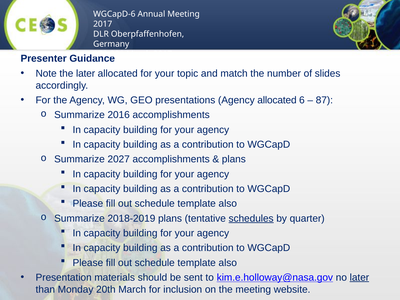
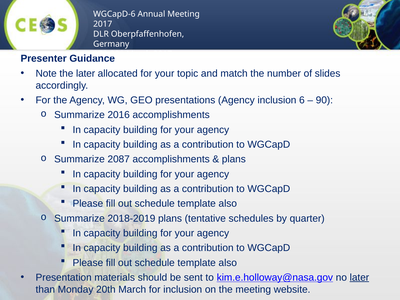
Agency allocated: allocated -> inclusion
87: 87 -> 90
2027: 2027 -> 2087
schedules underline: present -> none
